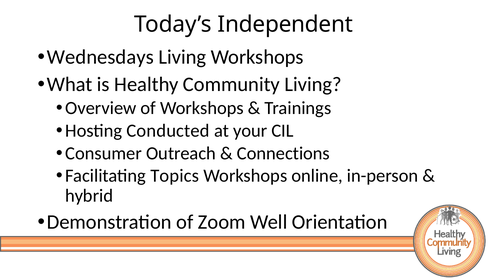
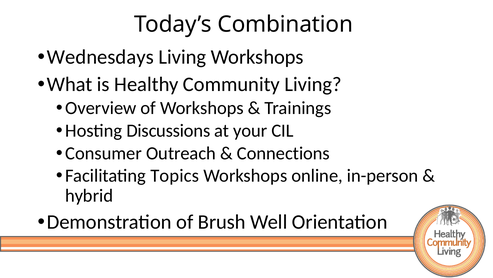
Independent: Independent -> Combination
Conducted: Conducted -> Discussions
Zoom: Zoom -> Brush
